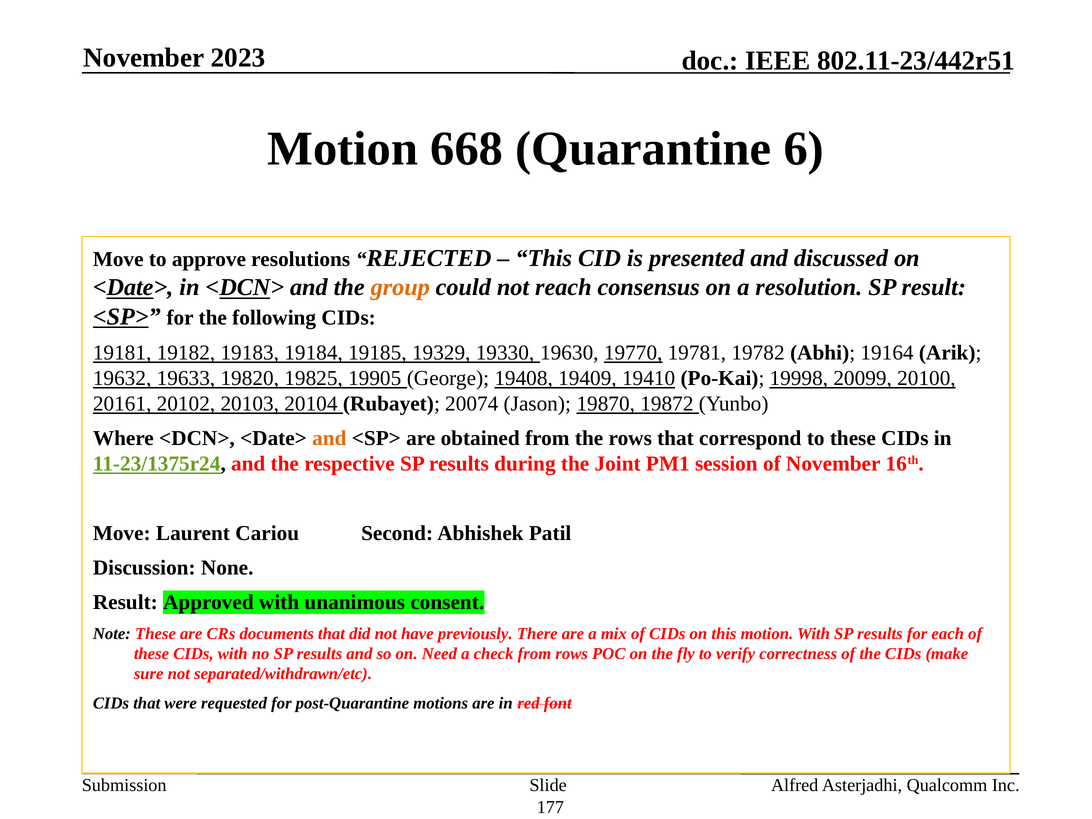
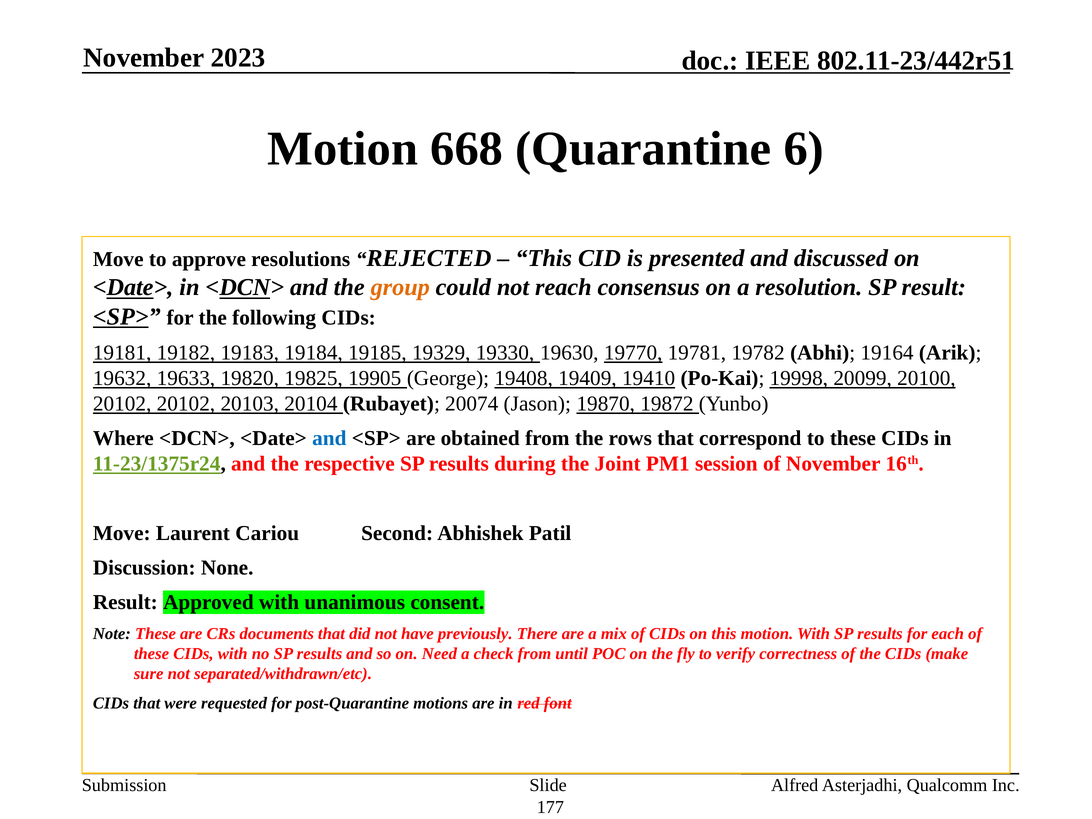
20161 at (122, 404): 20161 -> 20102
and at (329, 438) colour: orange -> blue
from rows: rows -> until
